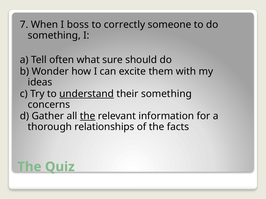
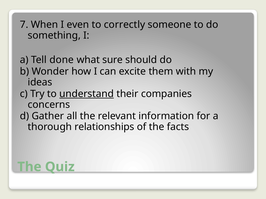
boss: boss -> even
often: often -> done
their something: something -> companies
the at (88, 116) underline: present -> none
